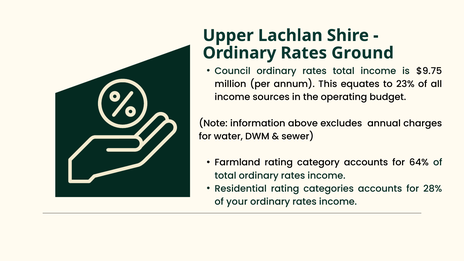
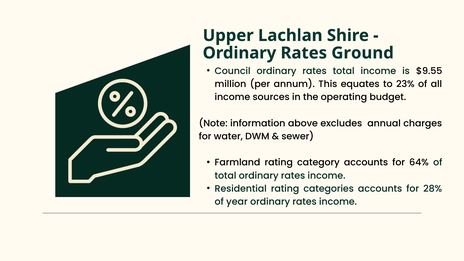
$9.75: $9.75 -> $9.55
your: your -> year
